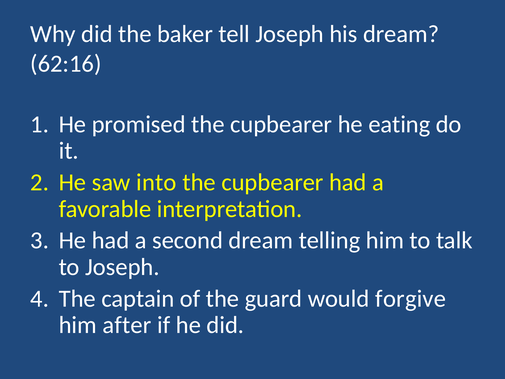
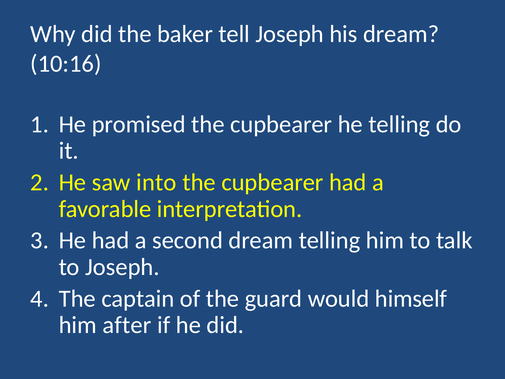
62:16: 62:16 -> 10:16
he eating: eating -> telling
forgive: forgive -> himself
